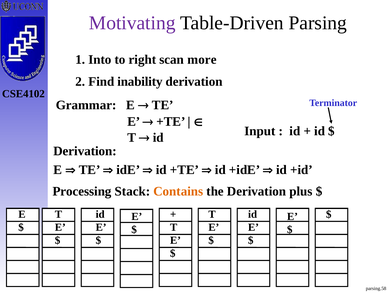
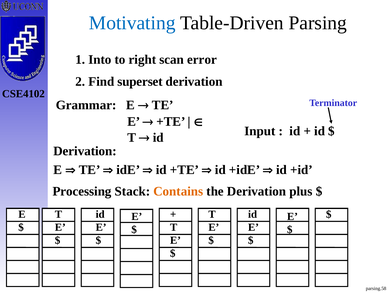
Motivating colour: purple -> blue
more: more -> error
inability: inability -> superset
